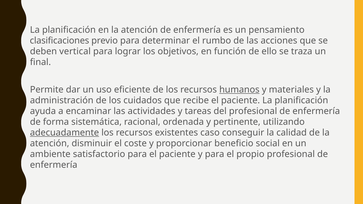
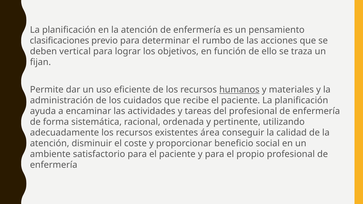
final: final -> fijan
adecuadamente underline: present -> none
caso: caso -> área
